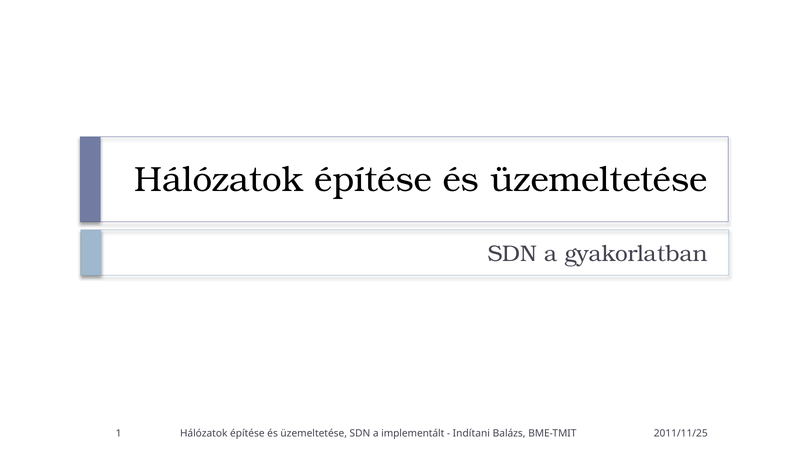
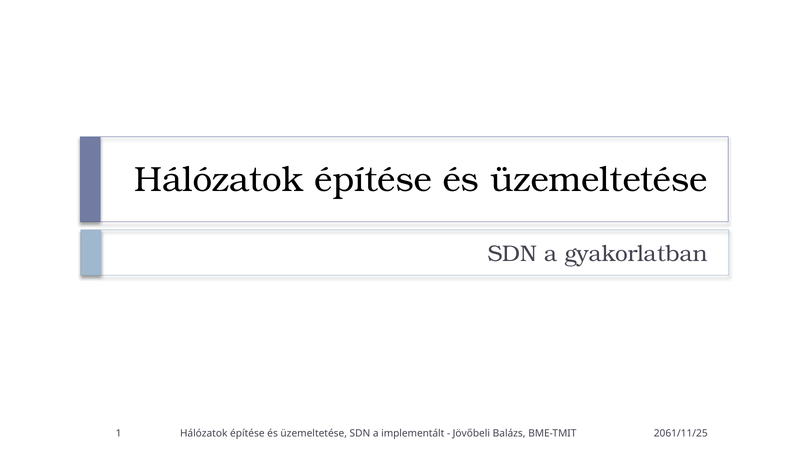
Indítani: Indítani -> Jövőbeli
2011/11/25: 2011/11/25 -> 2061/11/25
